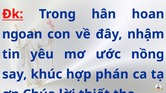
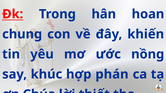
ngoan: ngoan -> chung
nhậm: nhậm -> khiến
